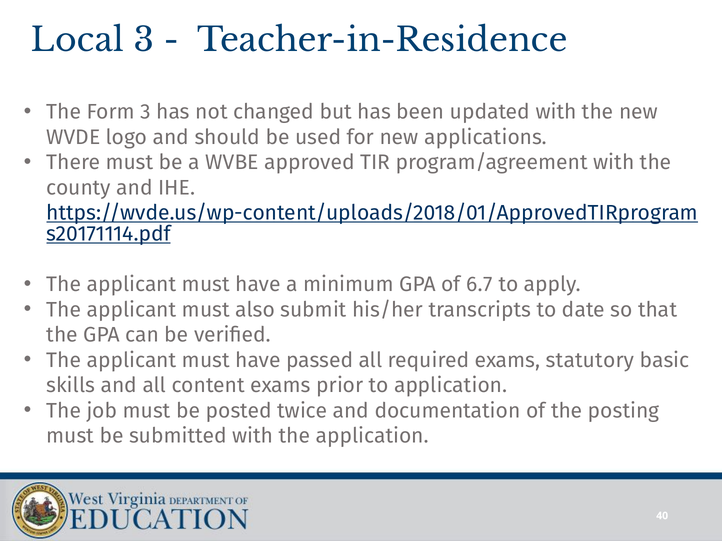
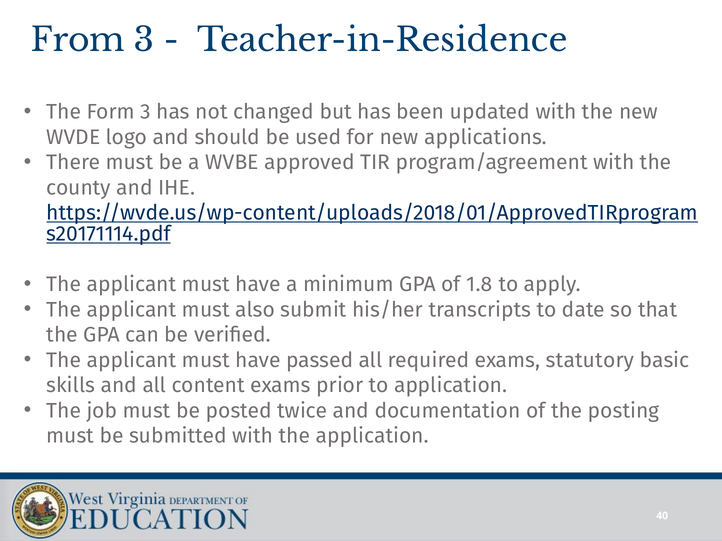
Local: Local -> From
6.7: 6.7 -> 1.8
